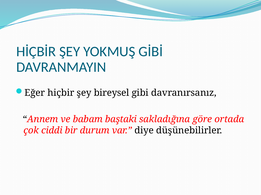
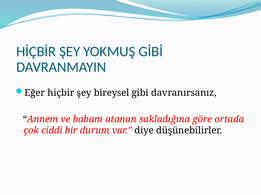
baştaki: baştaki -> atanan
